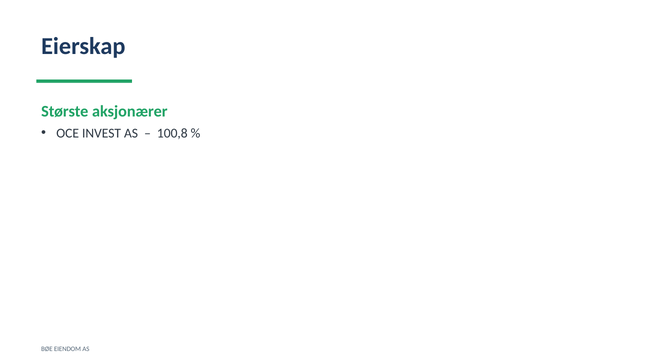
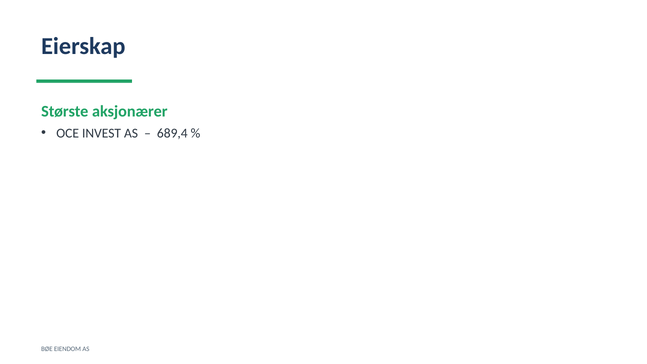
100,8: 100,8 -> 689,4
